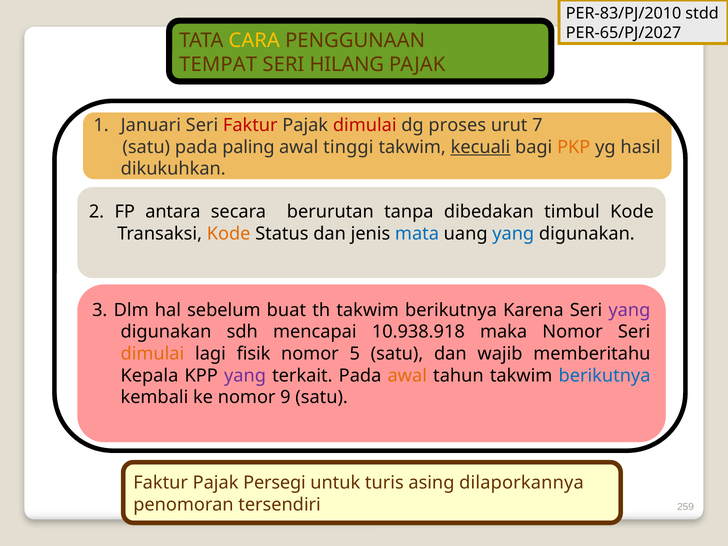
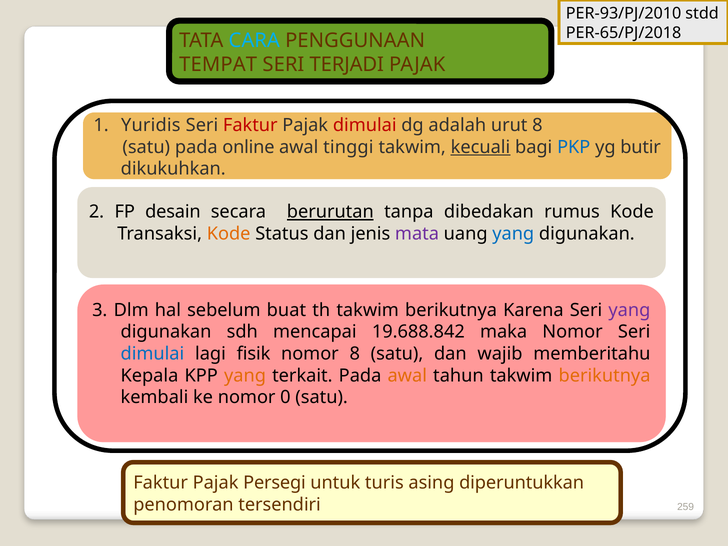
PER-83/PJ/2010: PER-83/PJ/2010 -> PER-93/PJ/2010
PER-65/PJ/2027: PER-65/PJ/2027 -> PER-65/PJ/2018
CARA colour: yellow -> light blue
HILANG: HILANG -> TERJADI
Januari: Januari -> Yuridis
proses: proses -> adalah
urut 7: 7 -> 8
paling: paling -> online
PKP colour: orange -> blue
hasil: hasil -> butir
antara: antara -> desain
berurutan underline: none -> present
timbul: timbul -> rumus
mata colour: blue -> purple
10.938.918: 10.938.918 -> 19.688.842
dimulai at (152, 354) colour: orange -> blue
nomor 5: 5 -> 8
yang at (245, 376) colour: purple -> orange
berikutnya at (605, 376) colour: blue -> orange
9: 9 -> 0
dilaporkannya: dilaporkannya -> diperuntukkan
